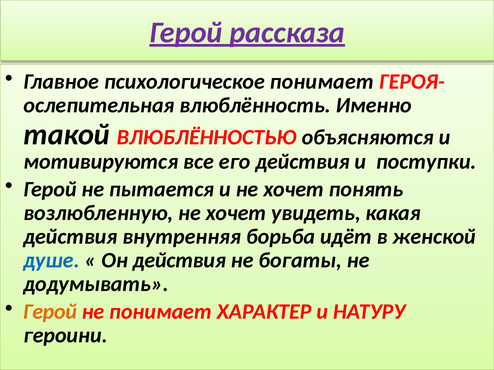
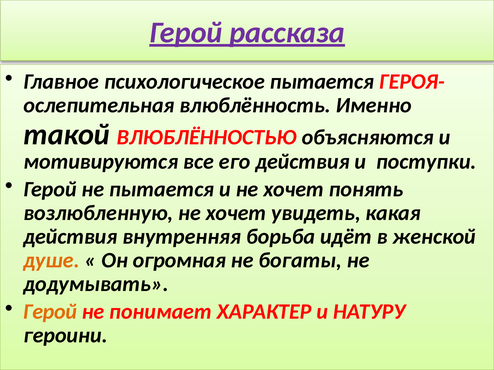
психологическое понимает: понимает -> пытается
душе colour: blue -> orange
Он действия: действия -> огромная
